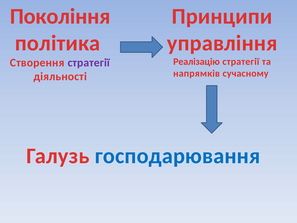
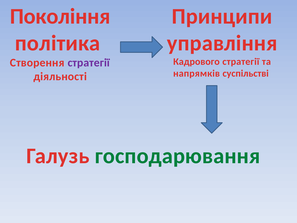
Реалізацію: Реалізацію -> Кадрового
сучасному: сучасному -> суспільстві
господарювання colour: blue -> green
